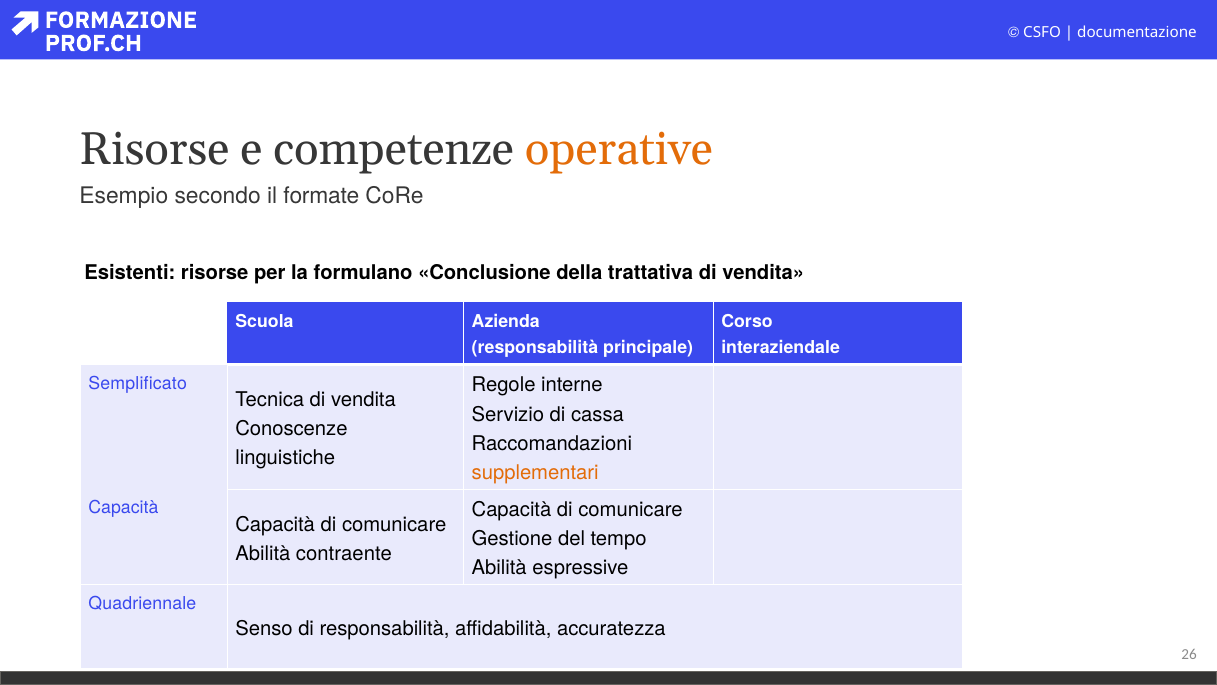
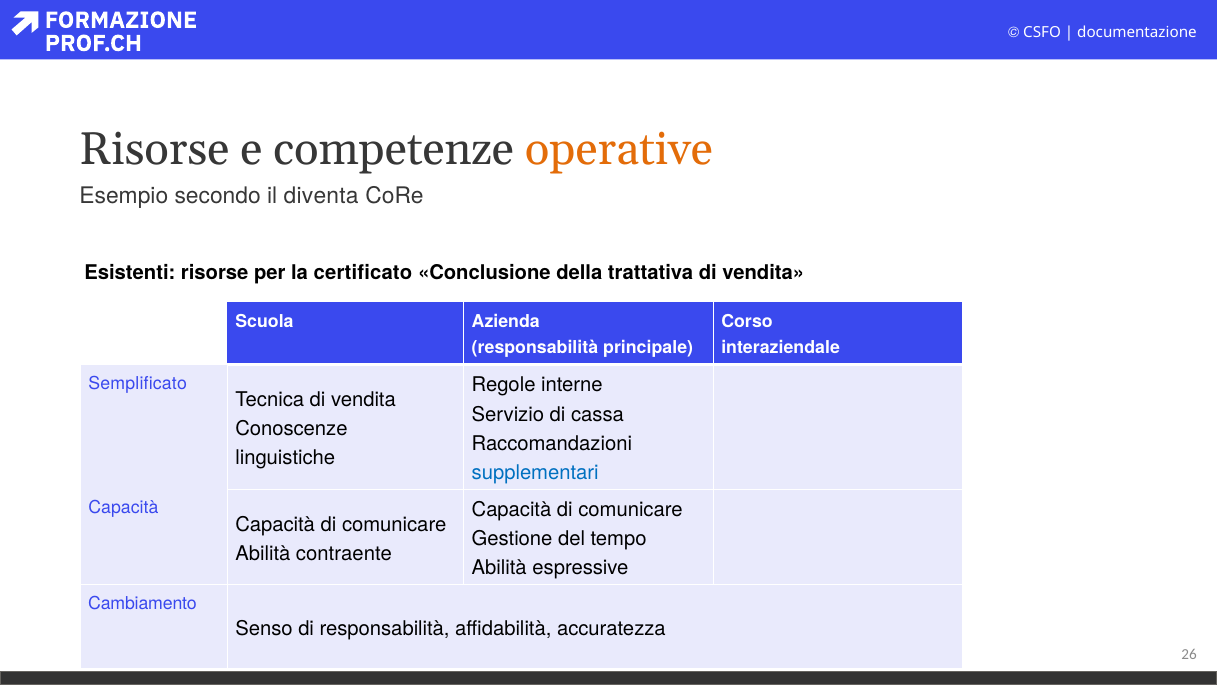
formate: formate -> diventa
formulano: formulano -> certificato
supplementari colour: orange -> blue
Quadriennale: Quadriennale -> Cambiamento
